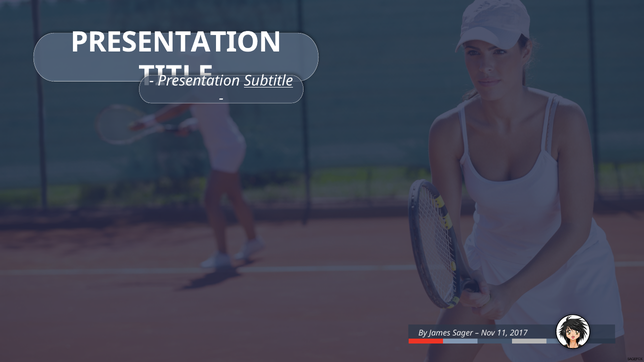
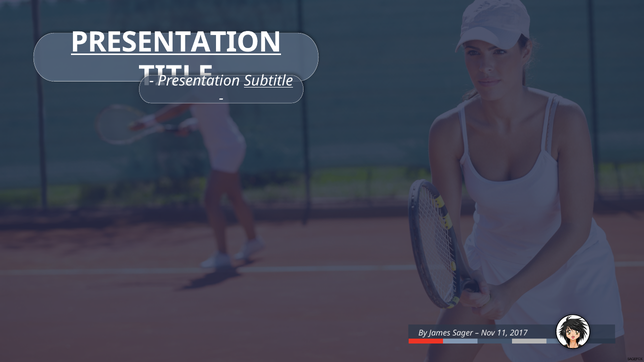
PRESENTATION at (176, 42) underline: none -> present
